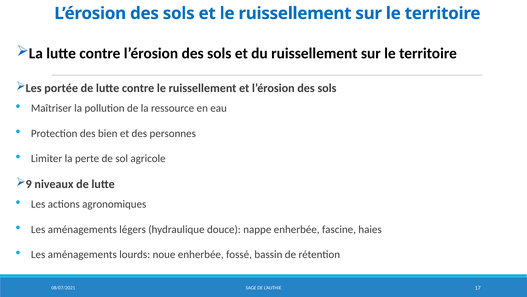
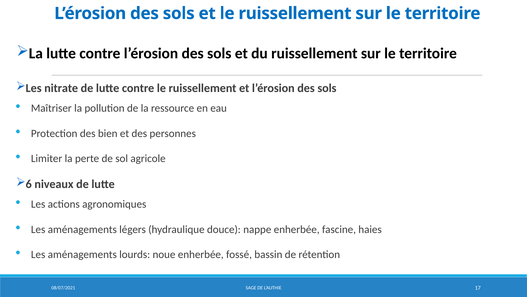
portée: portée -> nitrate
9: 9 -> 6
